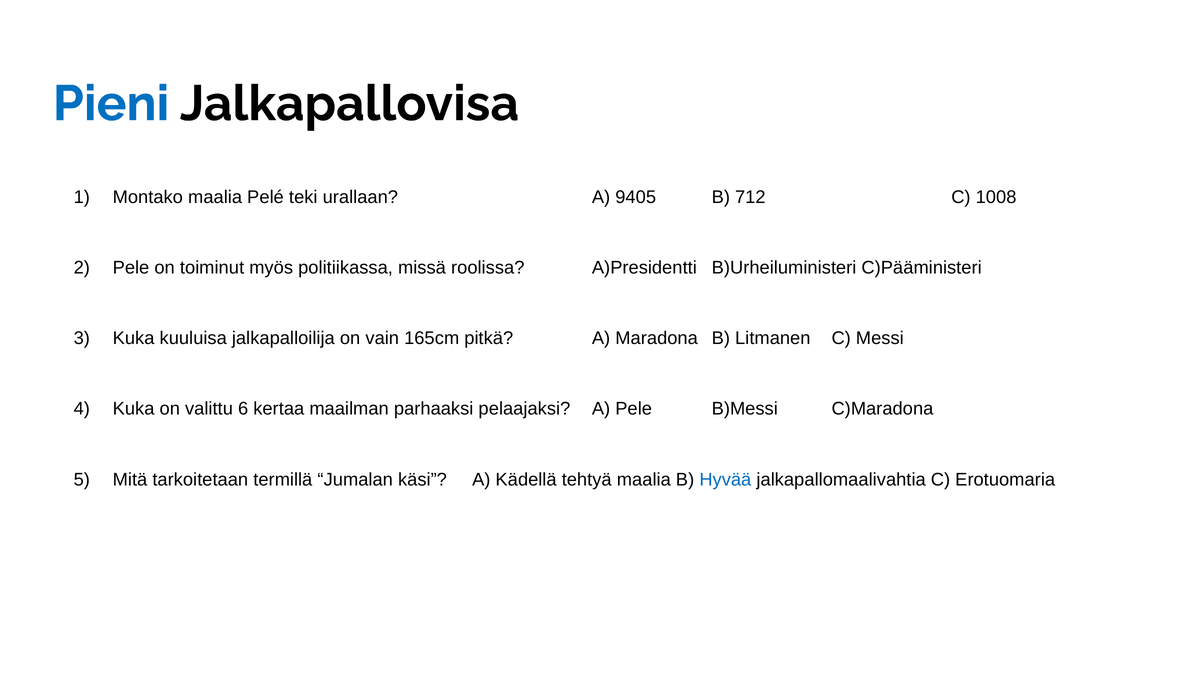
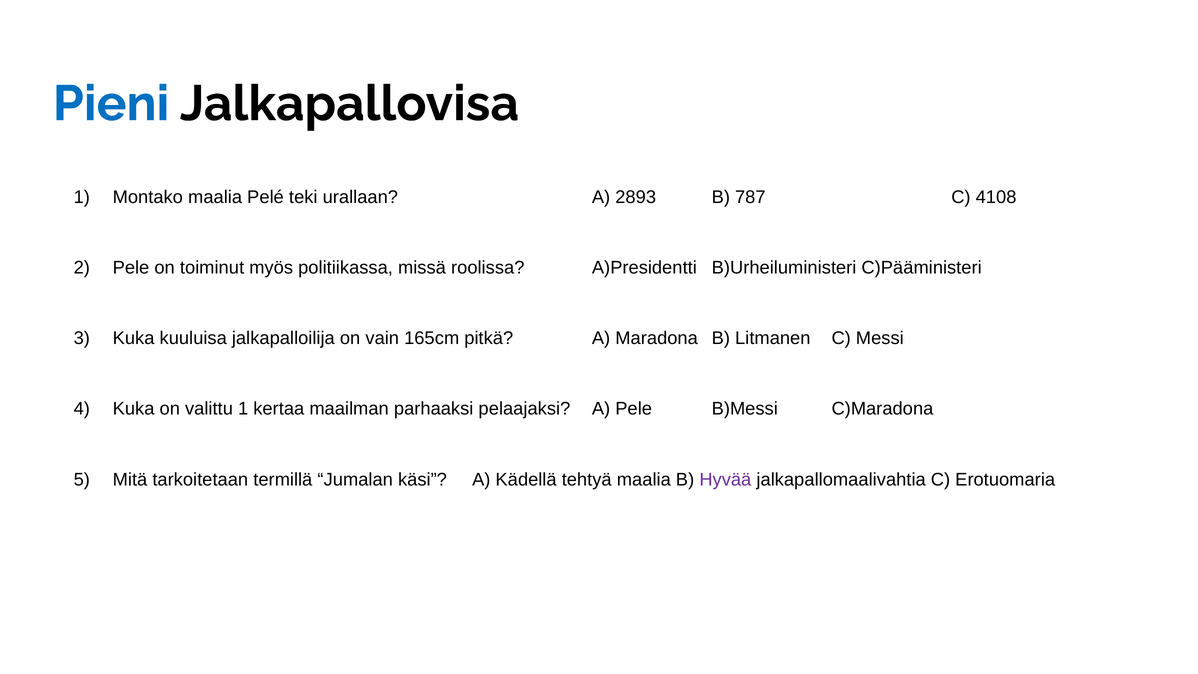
9405: 9405 -> 2893
712: 712 -> 787
1008: 1008 -> 4108
valittu 6: 6 -> 1
Hyvää colour: blue -> purple
